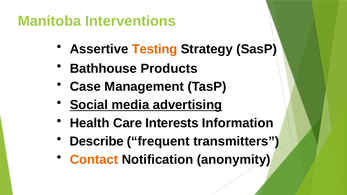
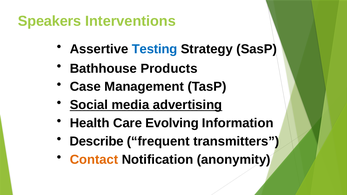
Manitoba: Manitoba -> Speakers
Testing colour: orange -> blue
Interests: Interests -> Evolving
